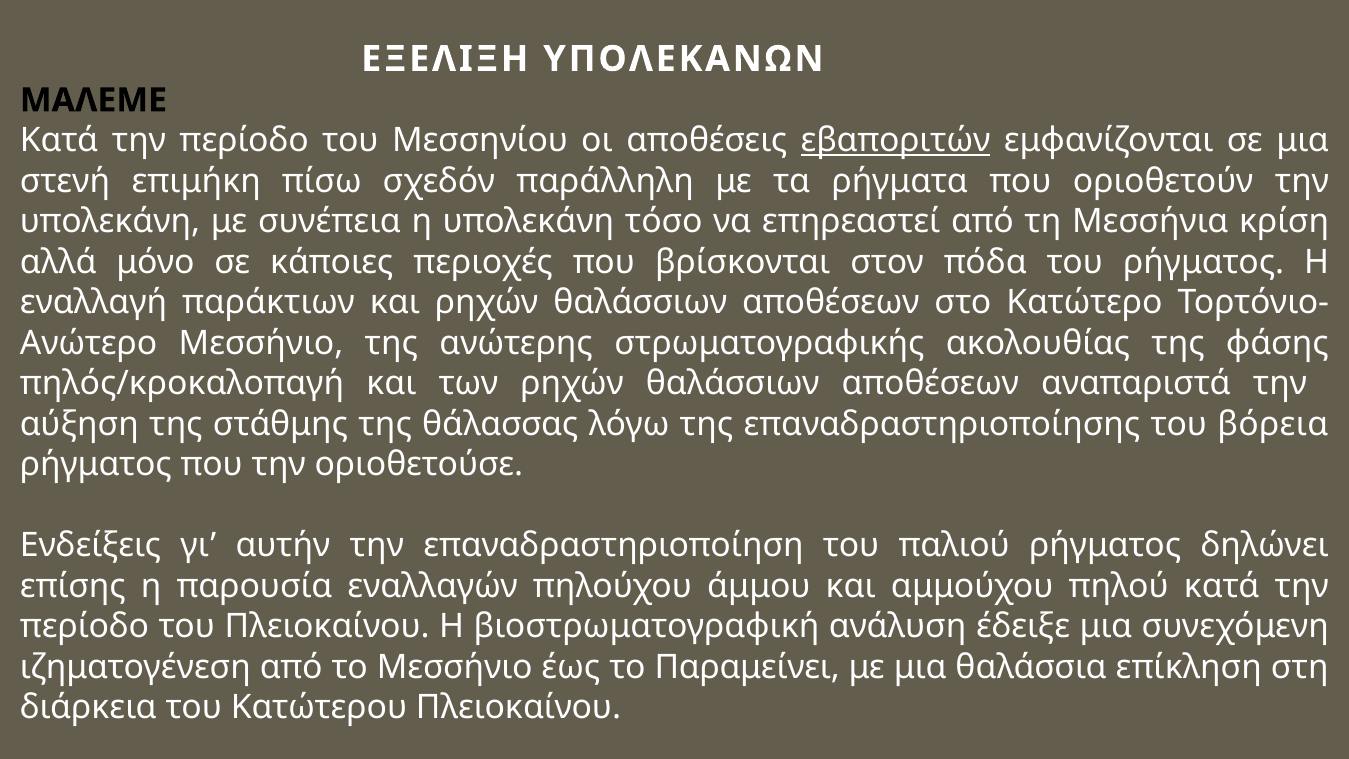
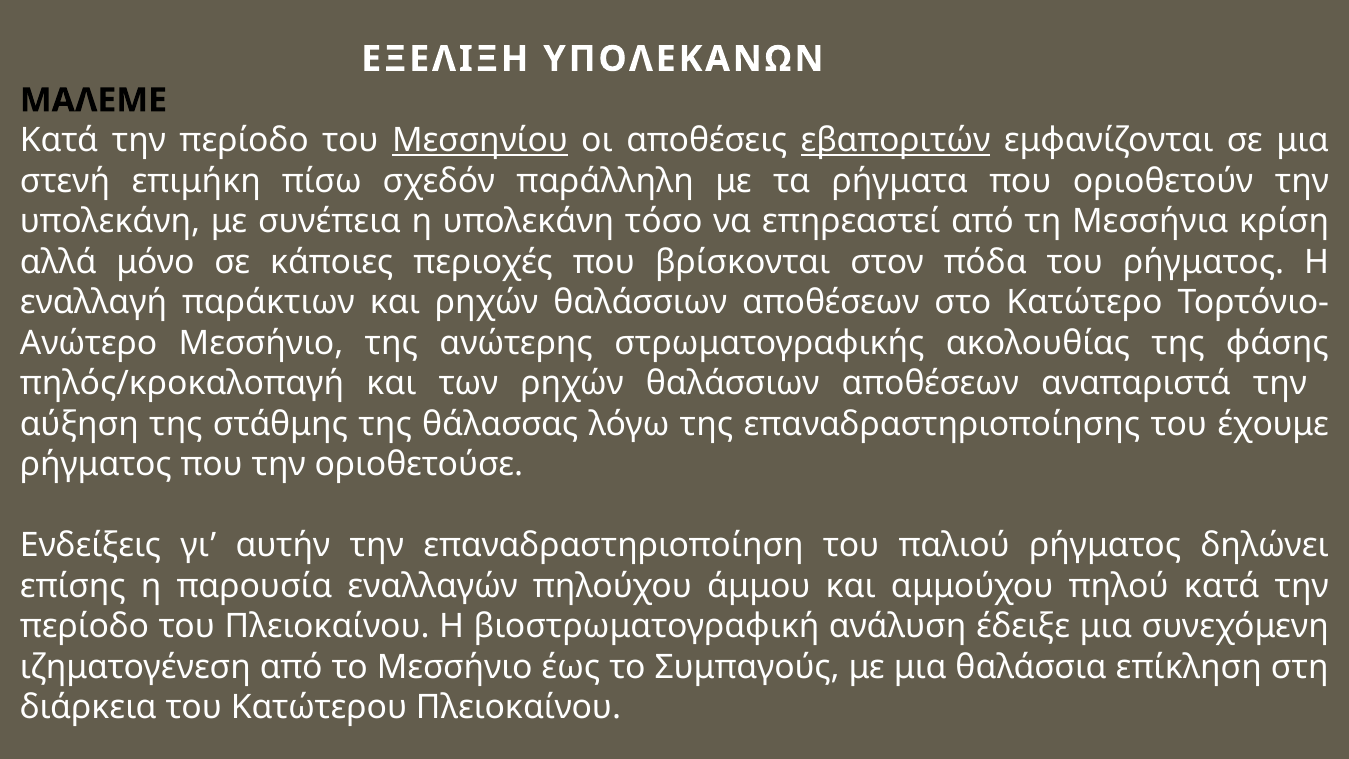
Μεσσηνίου underline: none -> present
βόρεια: βόρεια -> έχουμε
Παραμείνει: Παραμείνει -> Συμπαγούς
